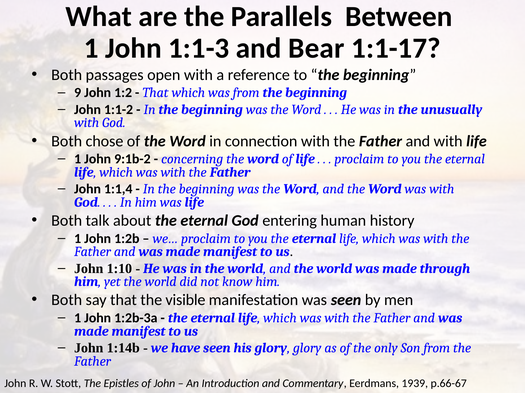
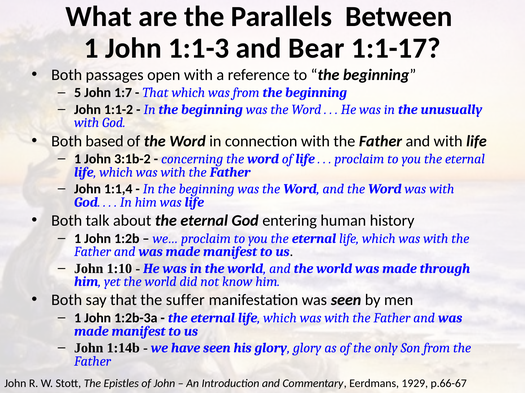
9: 9 -> 5
1:2: 1:2 -> 1:7
chose: chose -> based
9:1b-2: 9:1b-2 -> 3:1b-2
visible: visible -> suffer
1939: 1939 -> 1929
